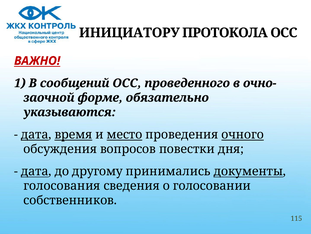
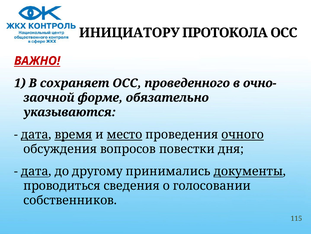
сообщений: сообщений -> сохраняет
голосования: голосования -> проводиться
